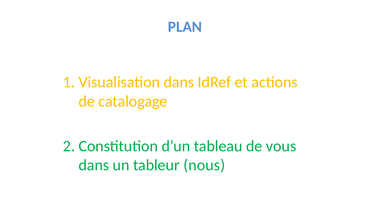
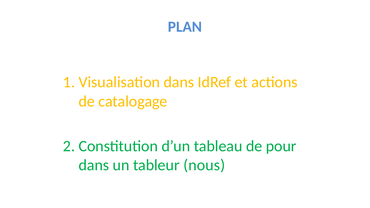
vous: vous -> pour
